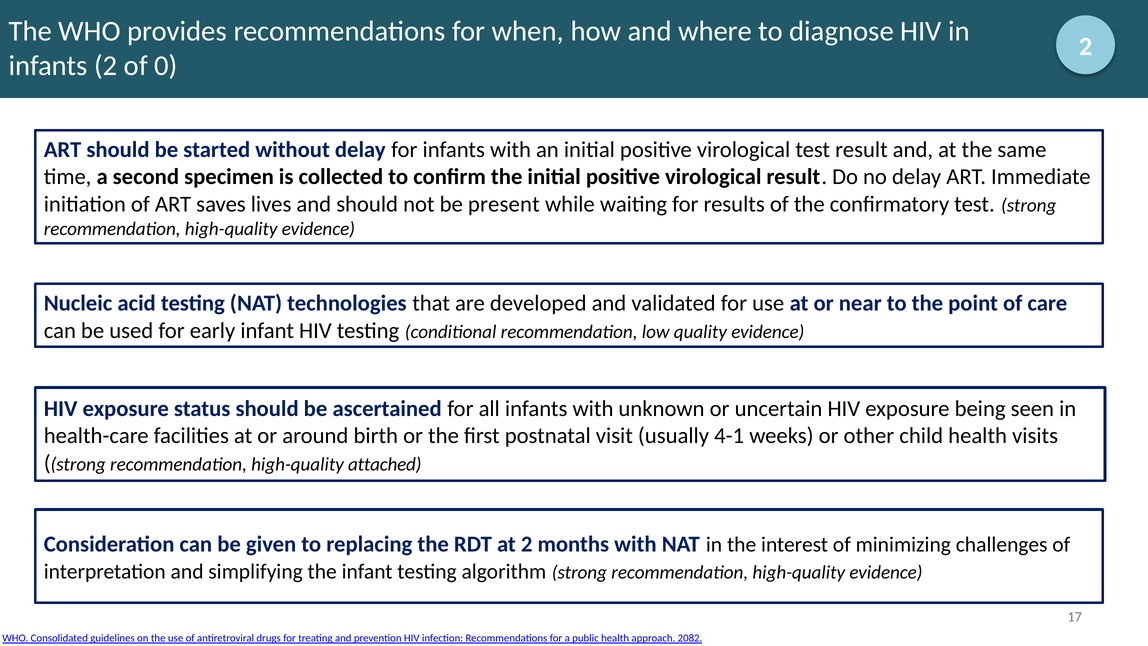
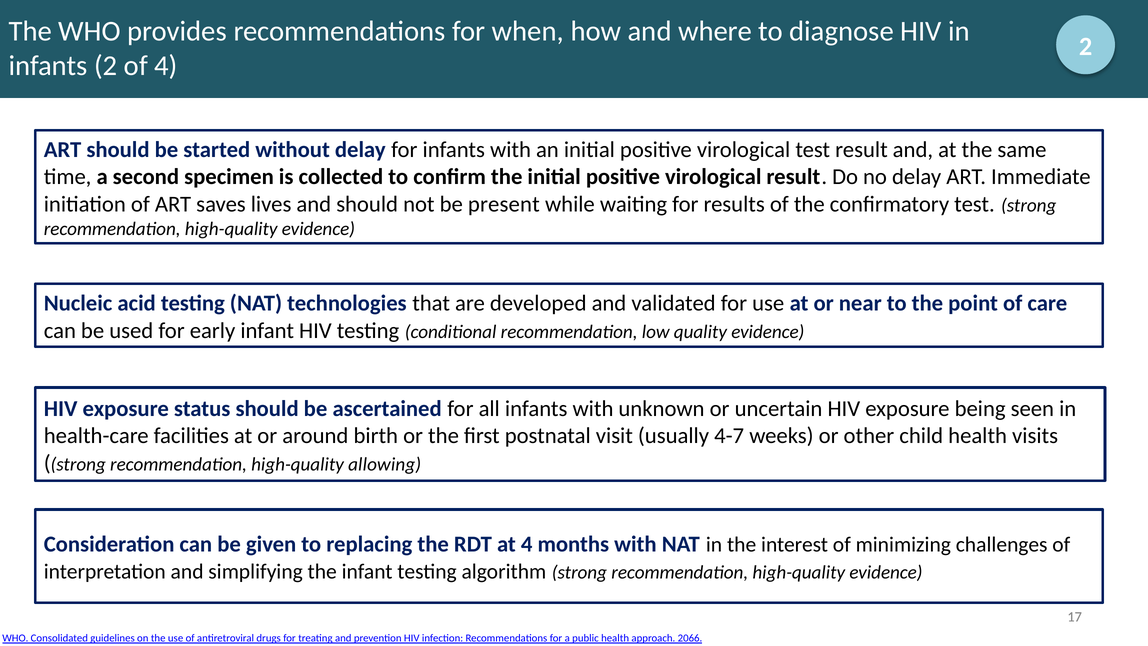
of 0: 0 -> 4
4-1: 4-1 -> 4-7
attached: attached -> allowing
at 2: 2 -> 4
2082: 2082 -> 2066
